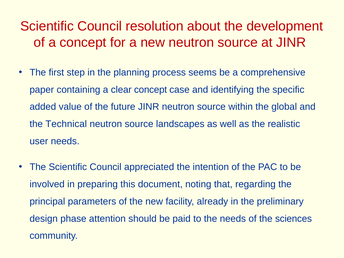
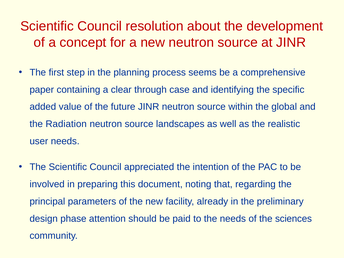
clear concept: concept -> through
Technical: Technical -> Radiation
